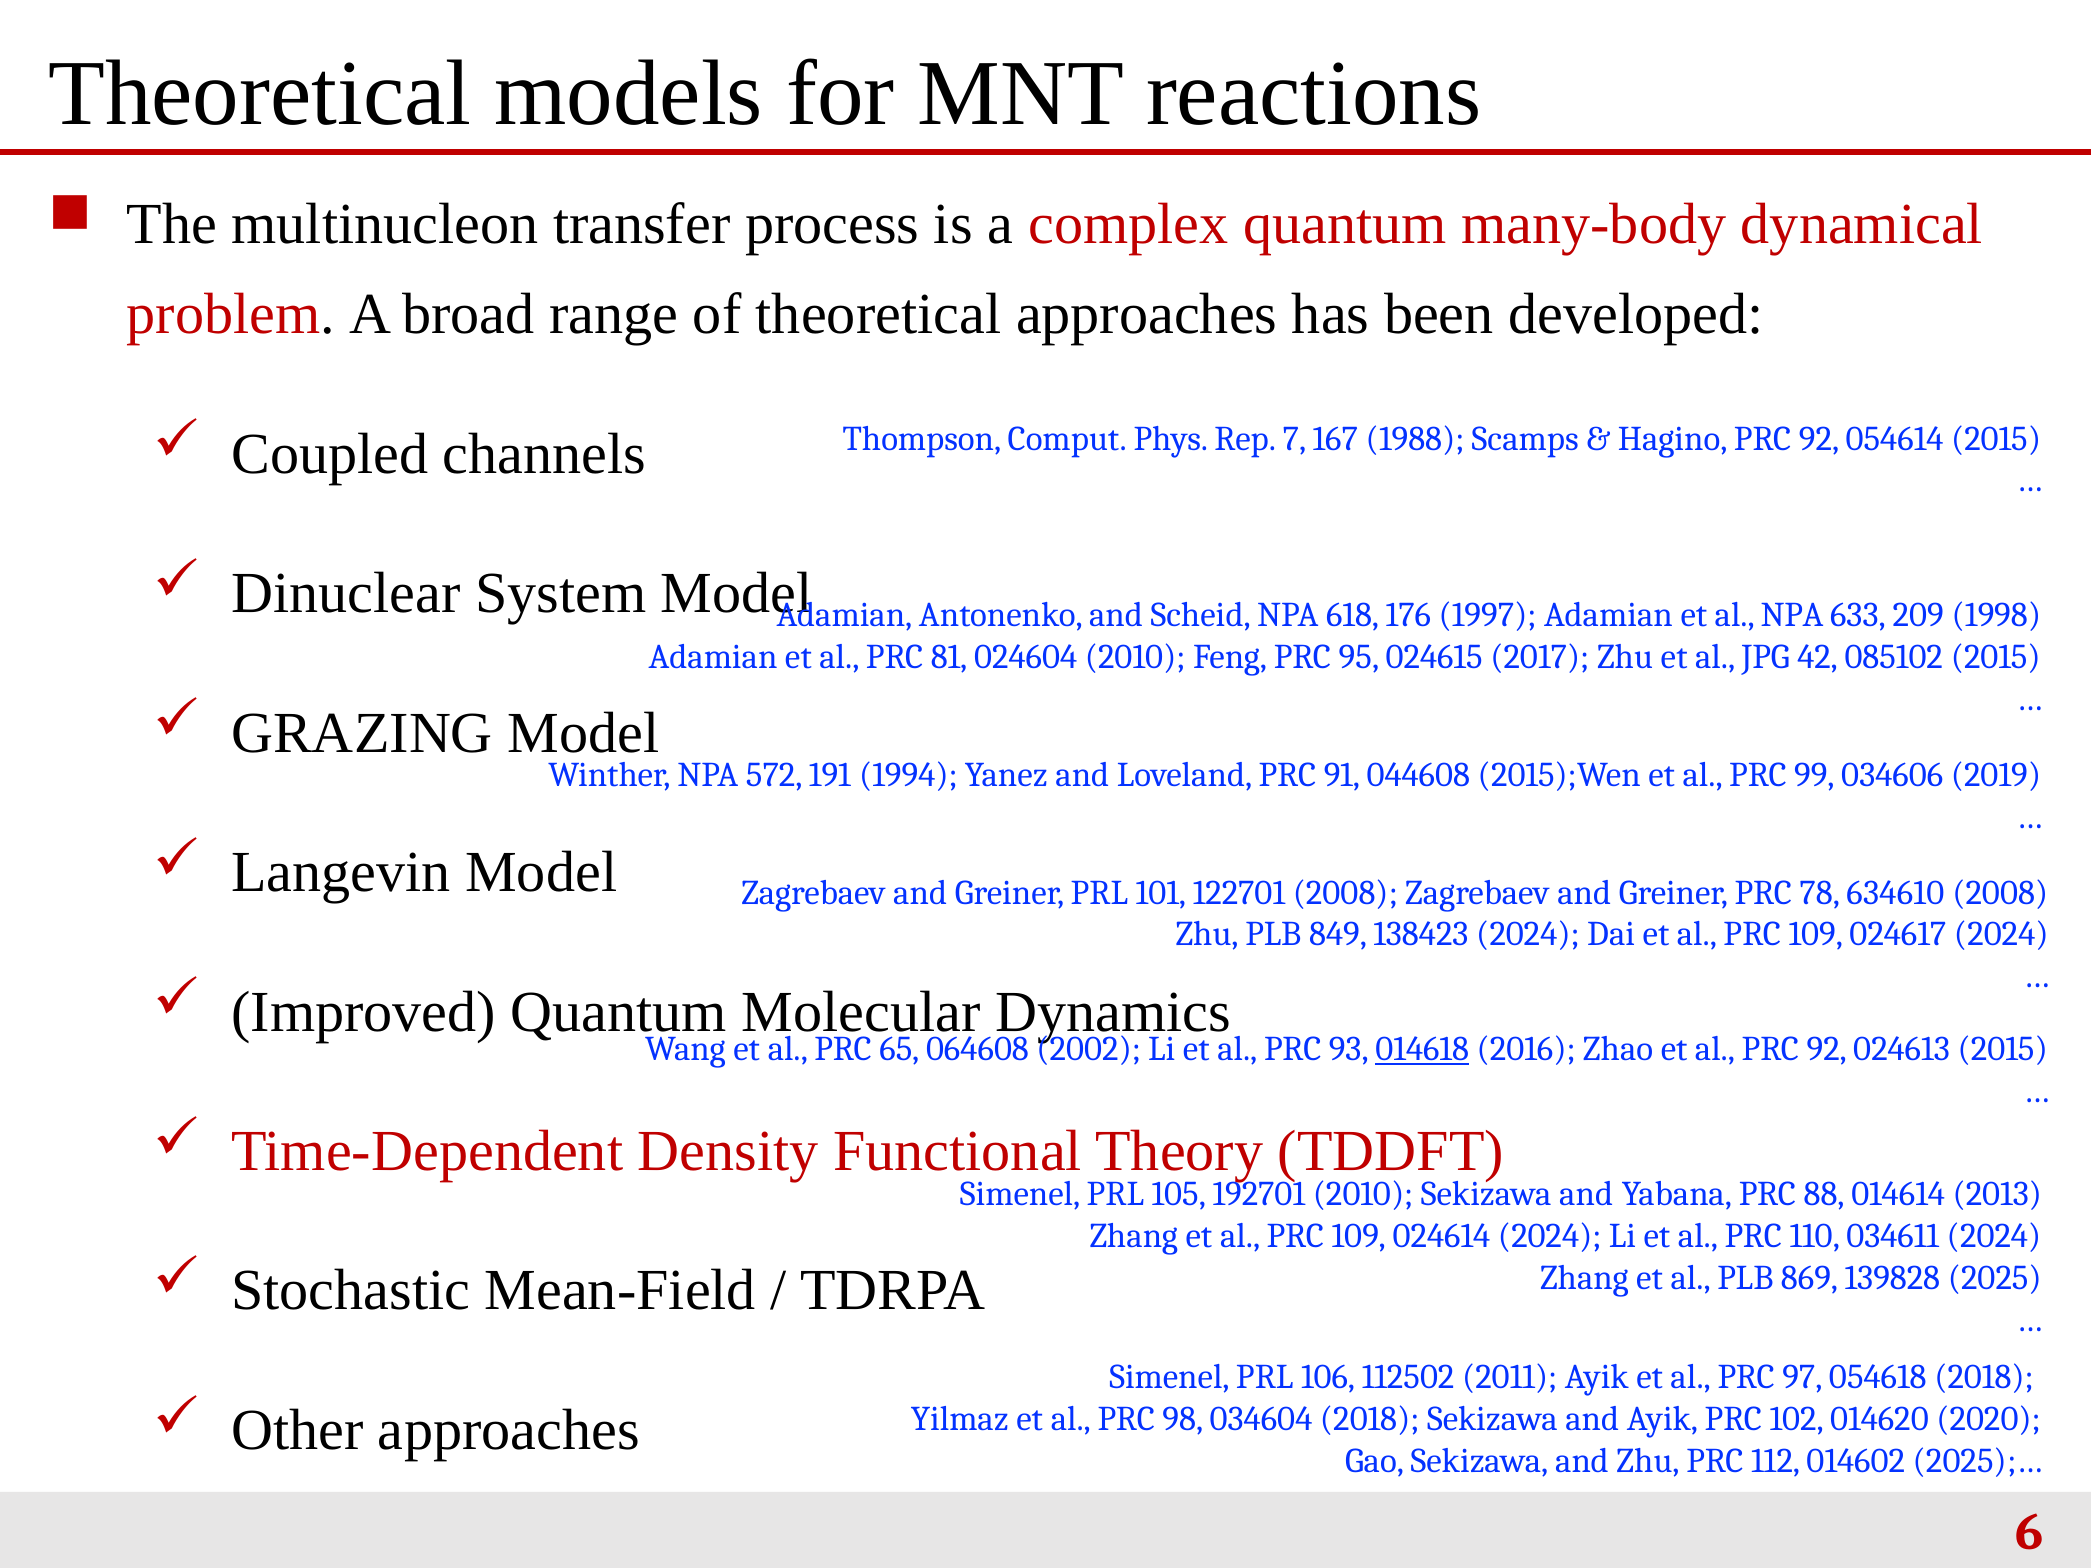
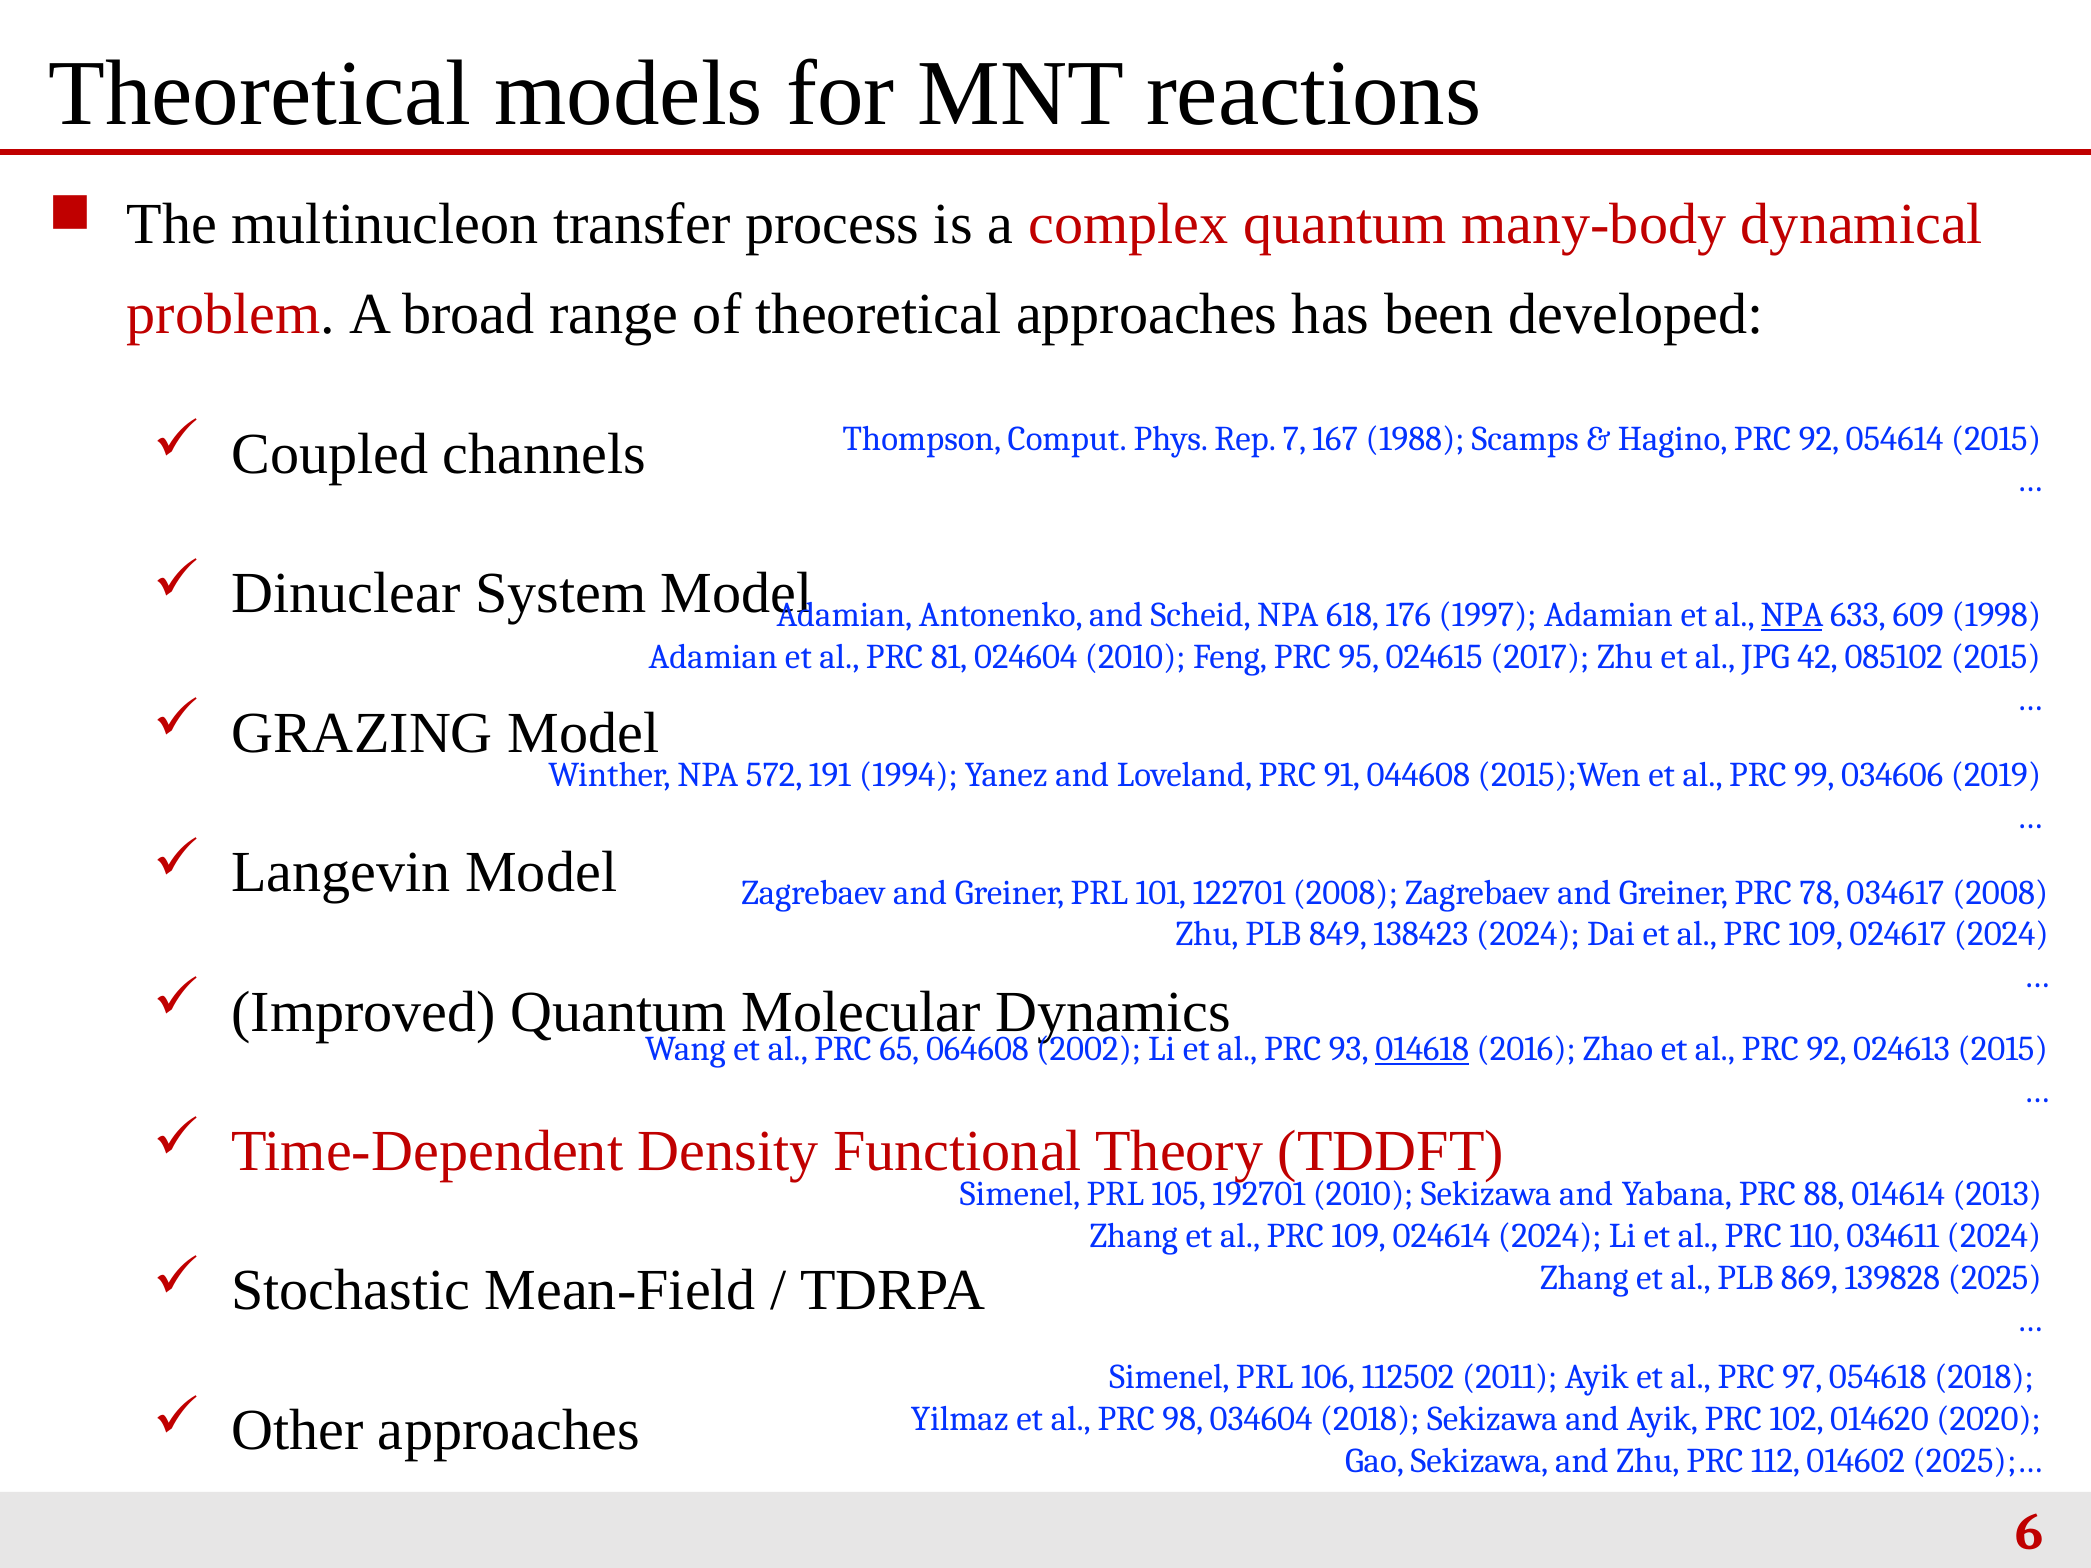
NPA at (1792, 615) underline: none -> present
209: 209 -> 609
634610: 634610 -> 034617
